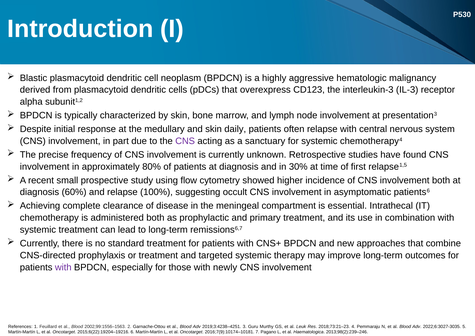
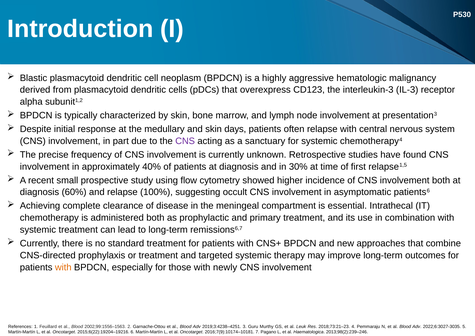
daily: daily -> days
80%: 80% -> 40%
with at (63, 267) colour: purple -> orange
